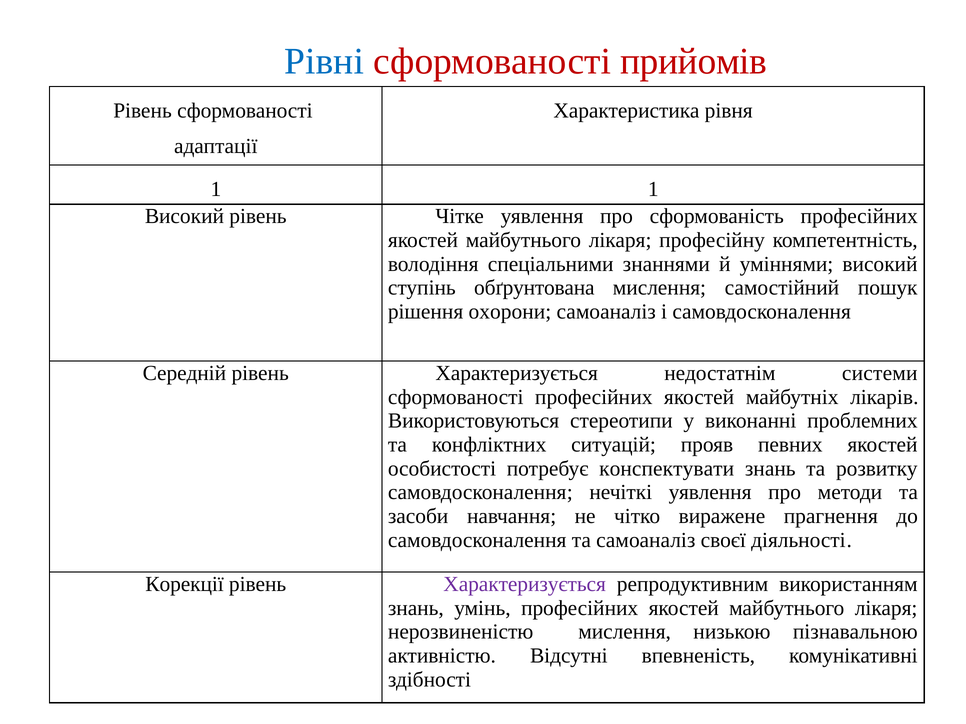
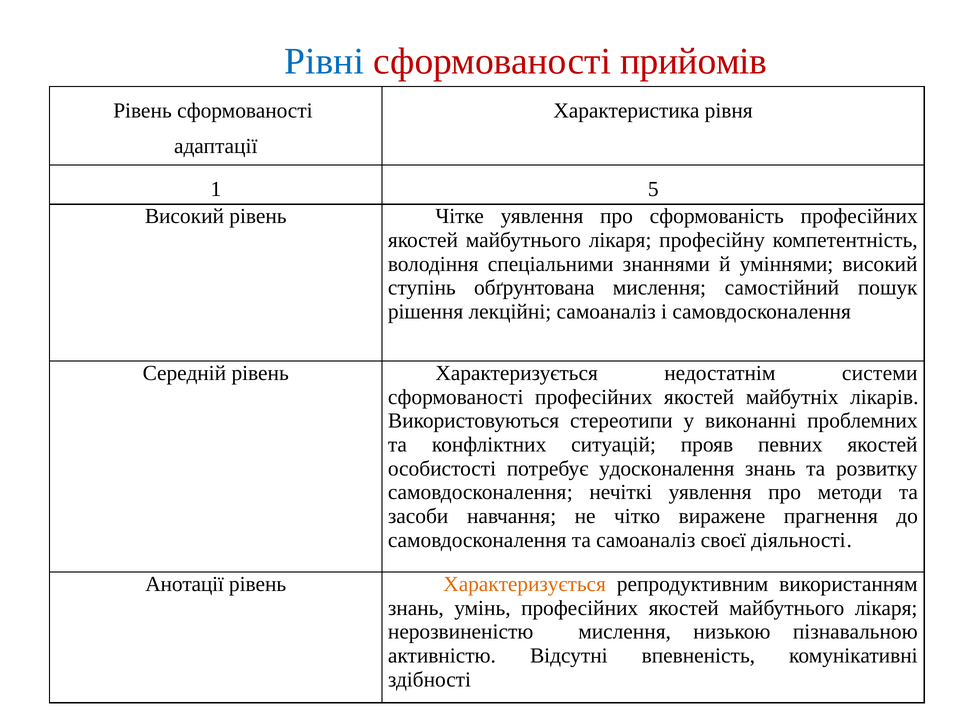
1 1: 1 -> 5
охорони: охорони -> лекційні
конспектувати: конспектувати -> удосконалення
Корекції: Корекції -> Анотації
Характеризується at (525, 585) colour: purple -> orange
